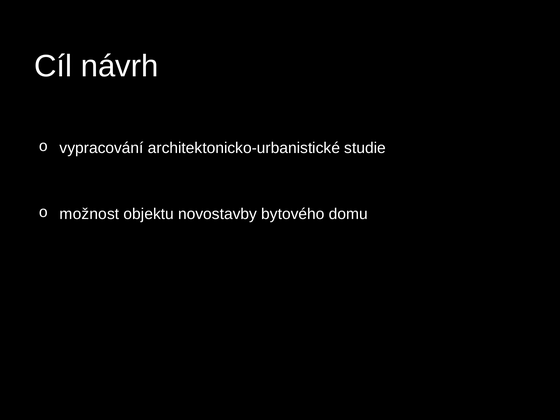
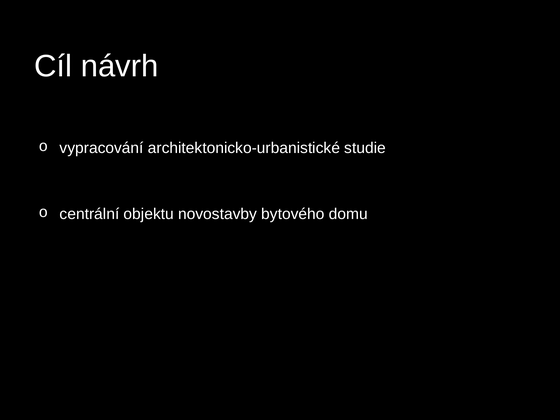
možnost: možnost -> centrální
